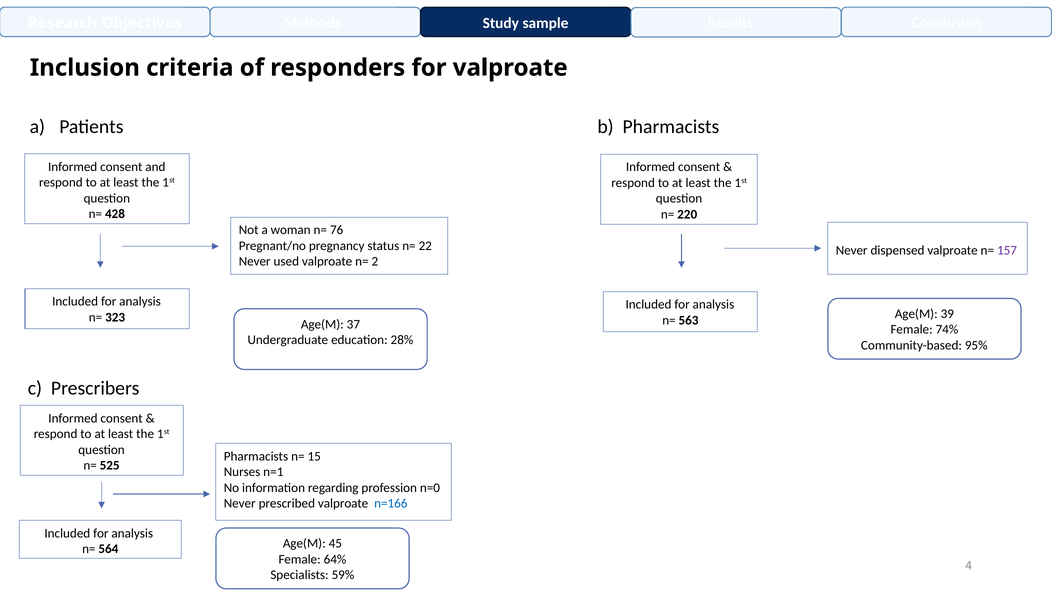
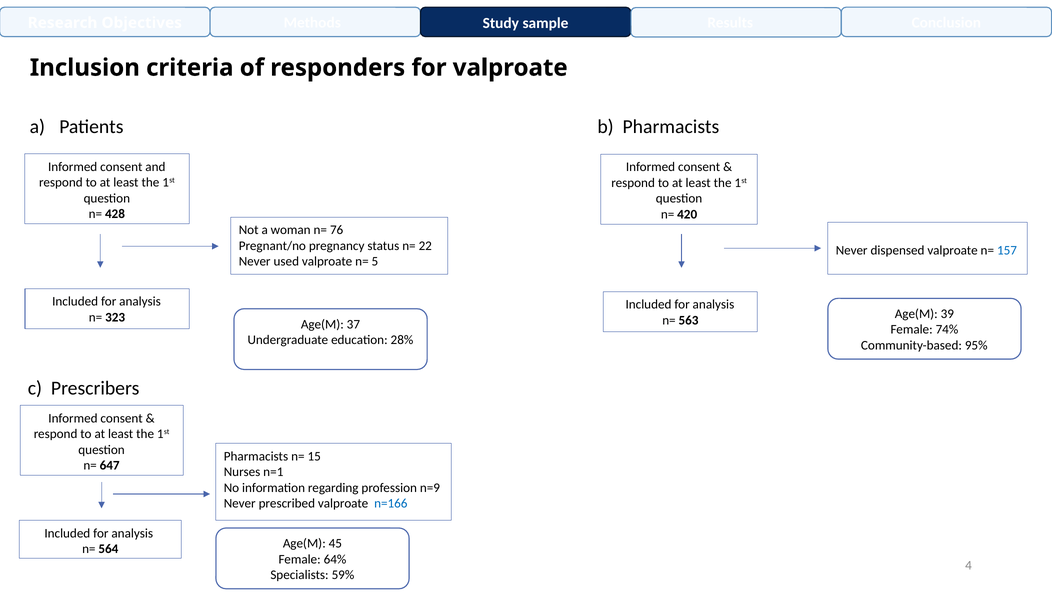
220: 220 -> 420
157 colour: purple -> blue
2: 2 -> 5
525: 525 -> 647
n=0: n=0 -> n=9
